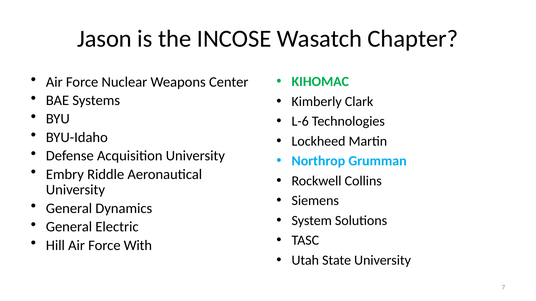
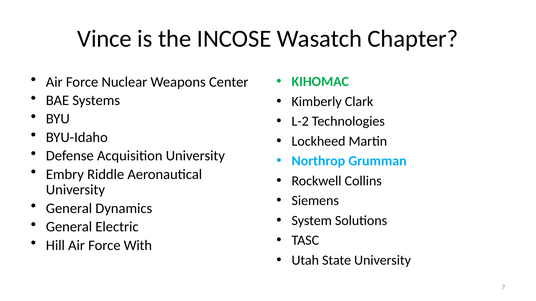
Jason: Jason -> Vince
L-6: L-6 -> L-2
